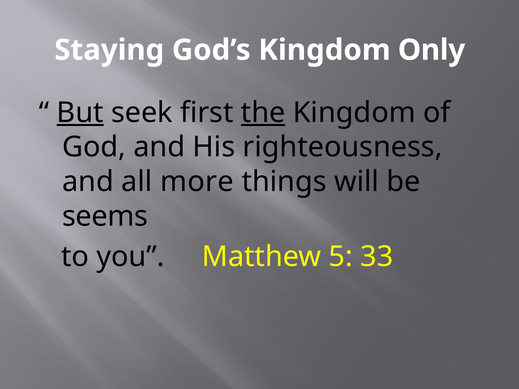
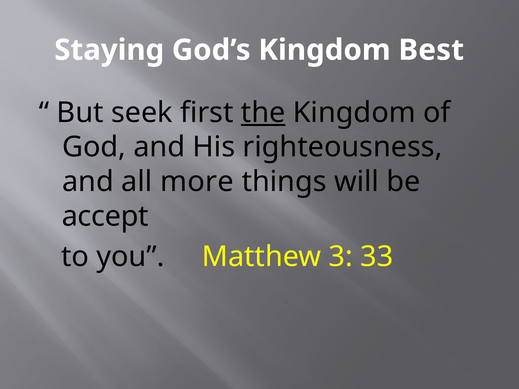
Only: Only -> Best
But underline: present -> none
seems: seems -> accept
5: 5 -> 3
